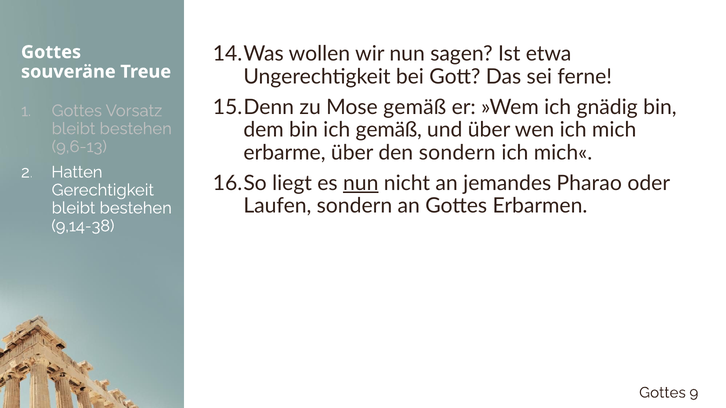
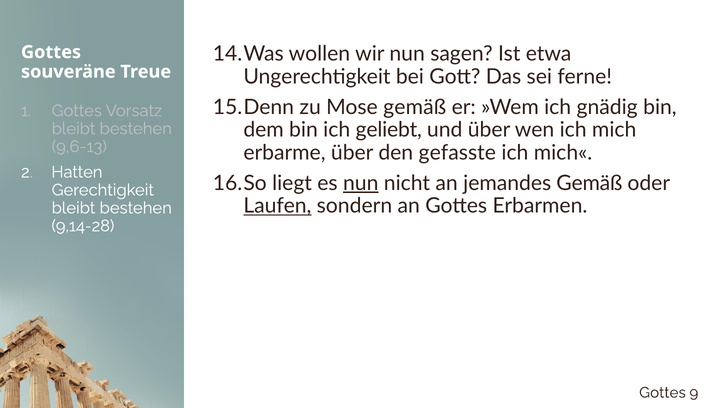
ich gemäß: gemäß -> geliebt
den sondern: sondern -> gefasste
jemandes Pharao: Pharao -> Gemäß
Laufen underline: none -> present
9,14-38: 9,14-38 -> 9,14-28
